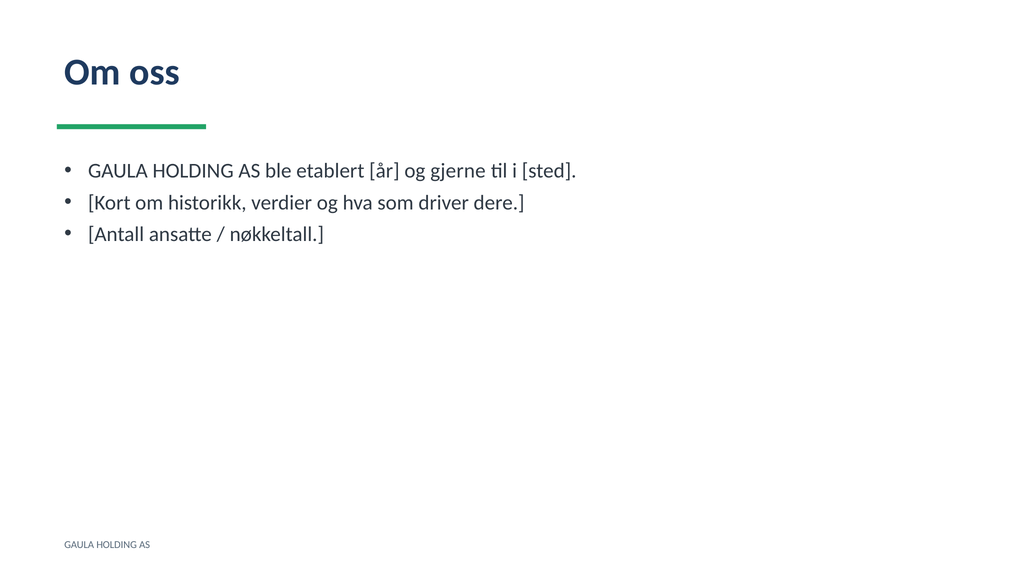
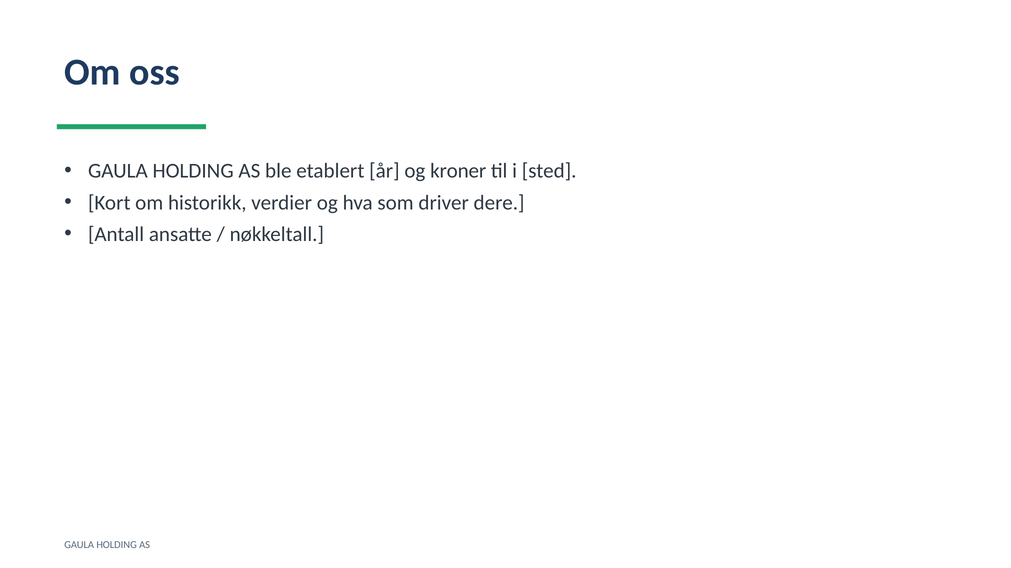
gjerne: gjerne -> kroner
